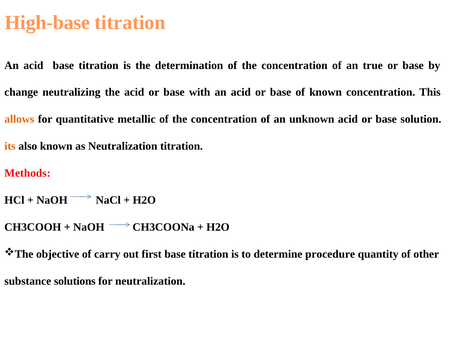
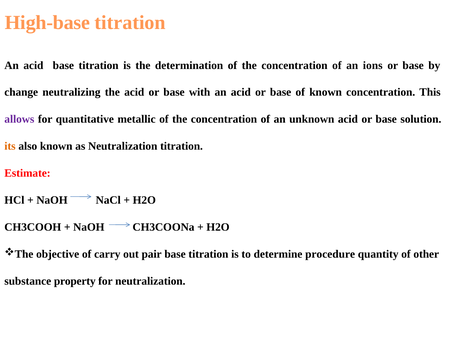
true: true -> ions
allows colour: orange -> purple
Methods: Methods -> Estimate
first: first -> pair
solutions: solutions -> property
